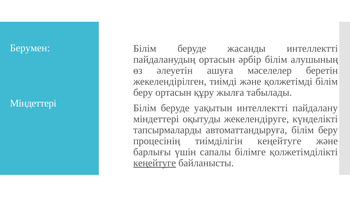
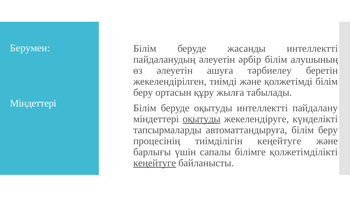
пайдаланудың ортасын: ортасын -> әлеуетін
мәселелер: мәселелер -> тәрбиелеу
беруде уақытын: уақытын -> оқытуды
оқытуды at (202, 119) underline: none -> present
